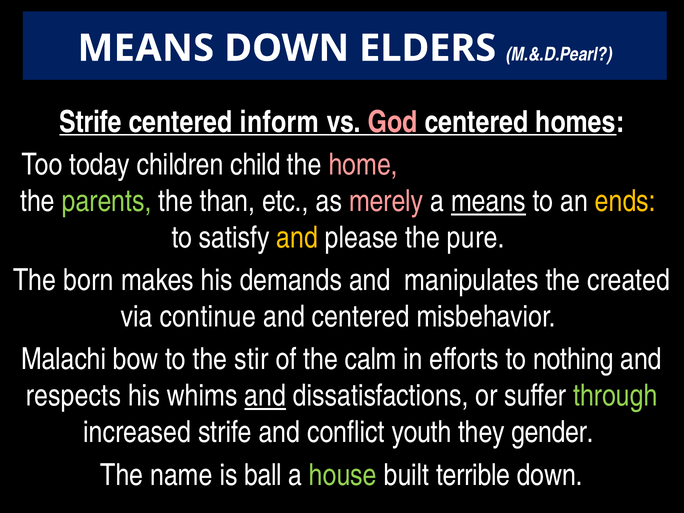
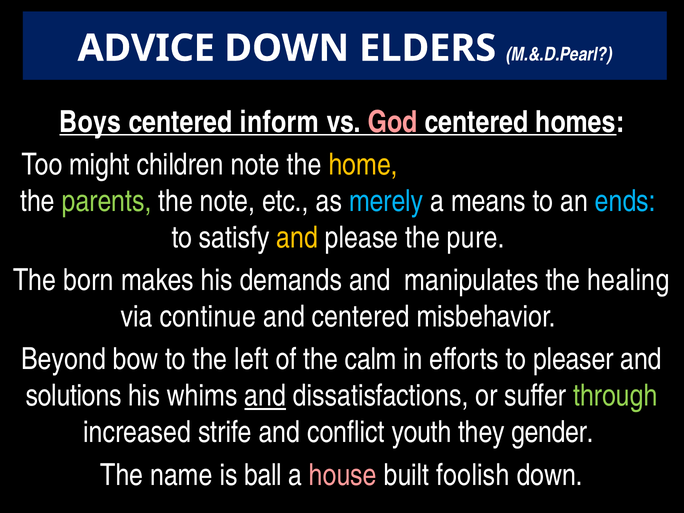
MEANS at (146, 48): MEANS -> ADVICE
Strife at (91, 122): Strife -> Boys
today: today -> might
children child: child -> note
home colour: pink -> yellow
the than: than -> note
merely colour: pink -> light blue
means at (488, 201) underline: present -> none
ends colour: yellow -> light blue
created: created -> healing
Malachi: Malachi -> Beyond
stir: stir -> left
nothing: nothing -> pleaser
respects: respects -> solutions
house colour: light green -> pink
terrible: terrible -> foolish
